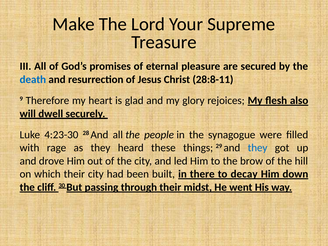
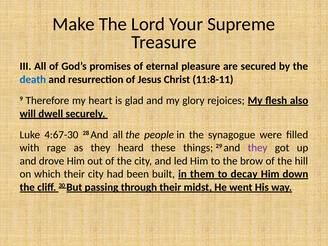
28:8-11: 28:8-11 -> 11:8-11
4:23-30: 4:23-30 -> 4:67-30
they at (258, 148) colour: blue -> purple
there: there -> them
